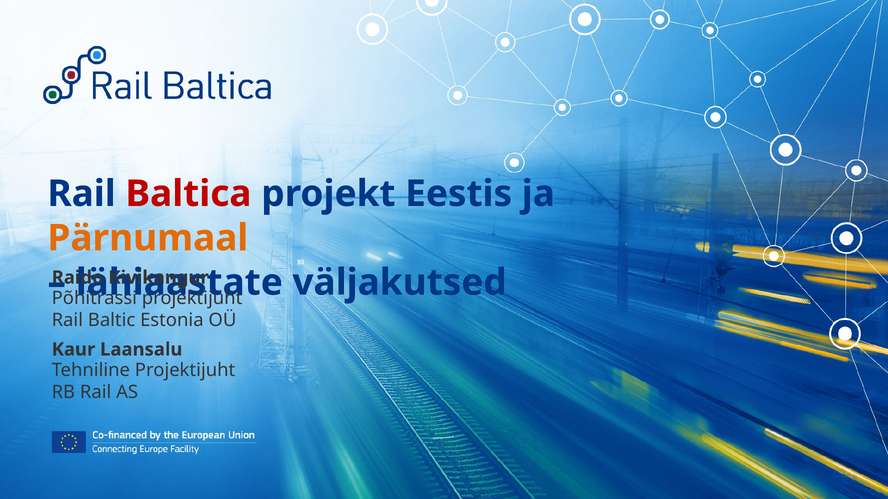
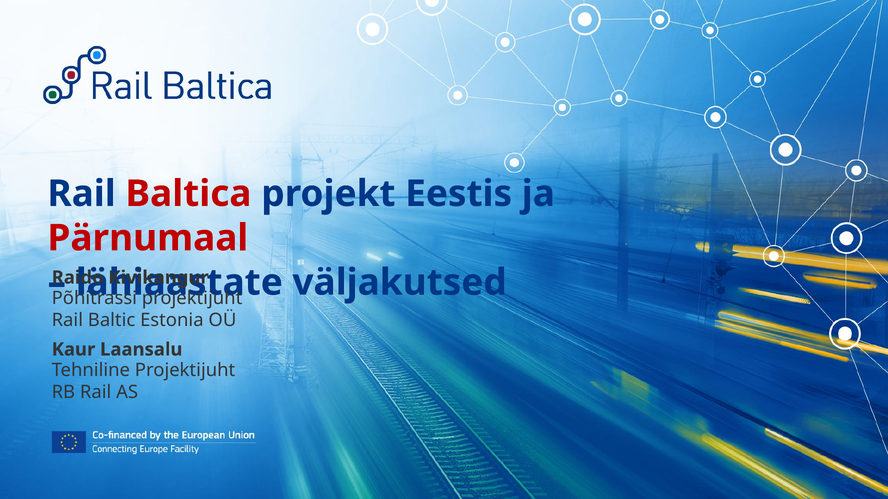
Pärnumaal colour: orange -> red
